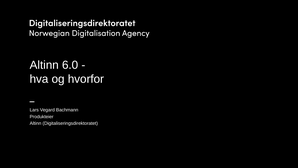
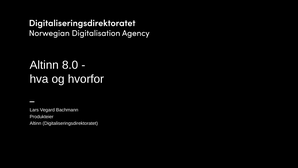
6.0: 6.0 -> 8.0
